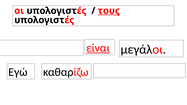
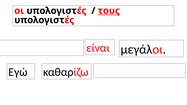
είναι underline: present -> none
